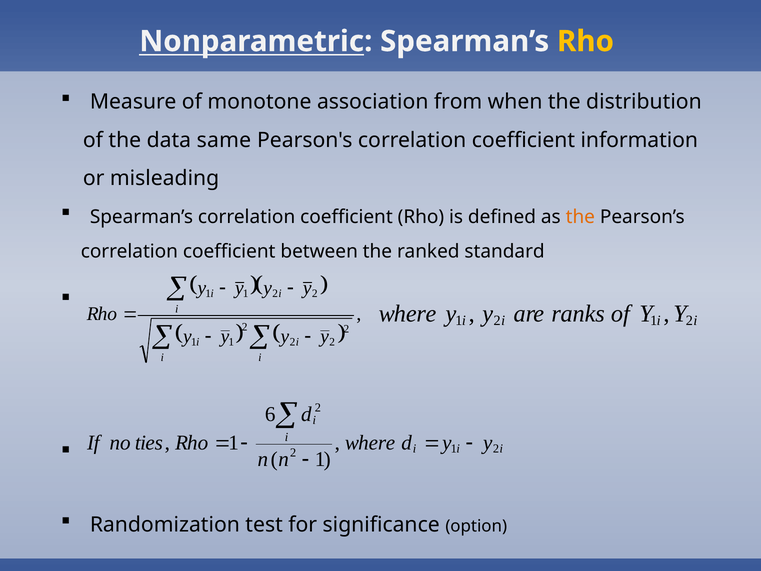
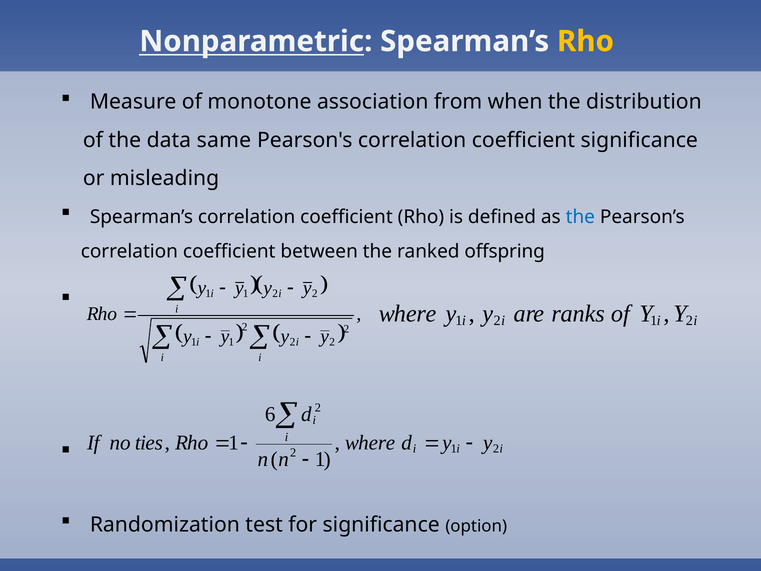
coefficient information: information -> significance
the at (580, 217) colour: orange -> blue
standard: standard -> offspring
